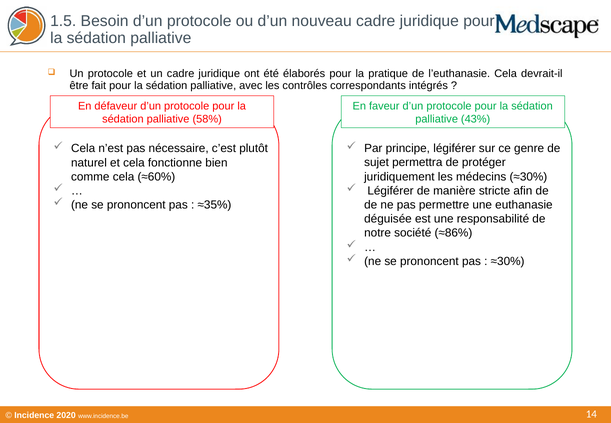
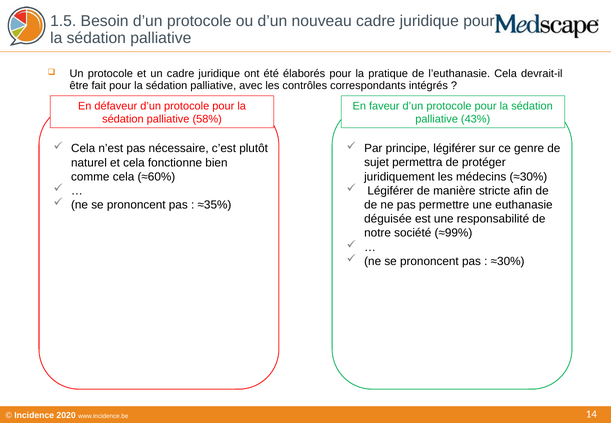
≈86%: ≈86% -> ≈99%
